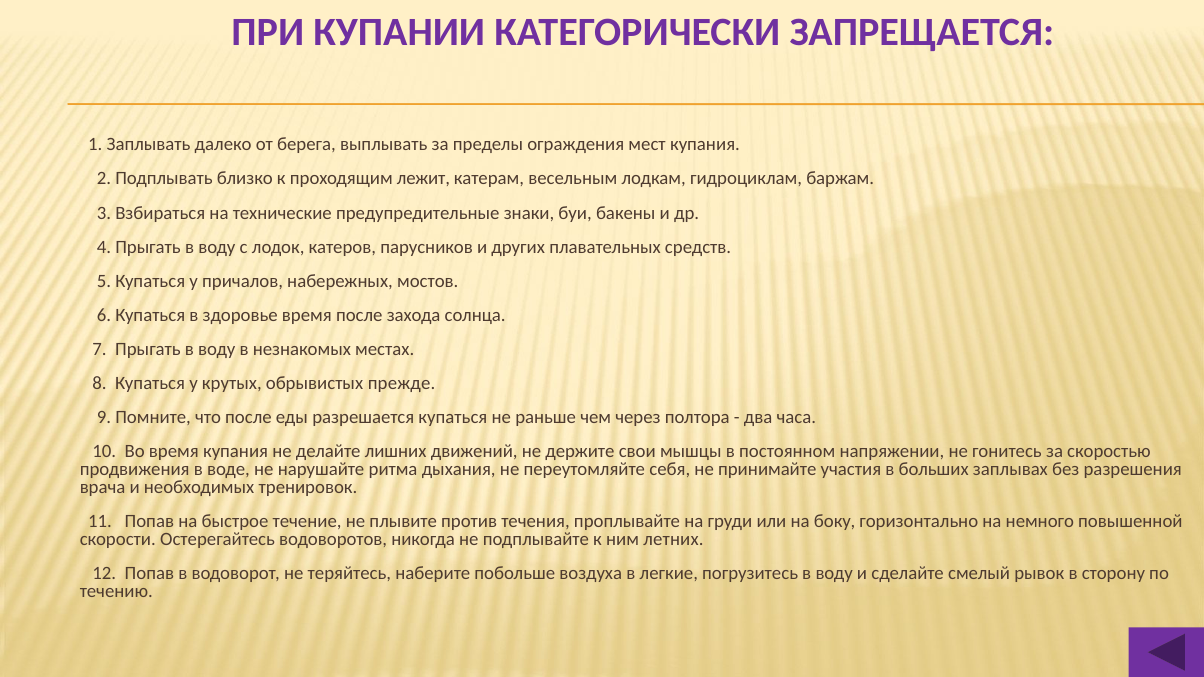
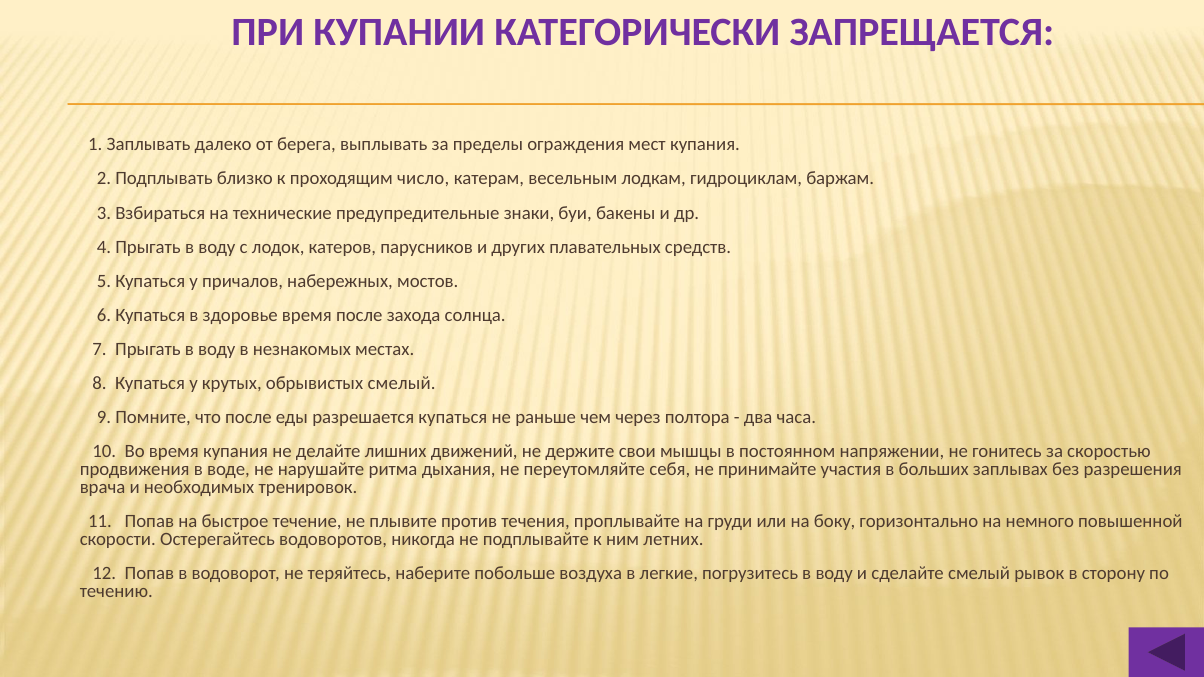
лежит: лежит -> число
обрывистых прежде: прежде -> смелый
